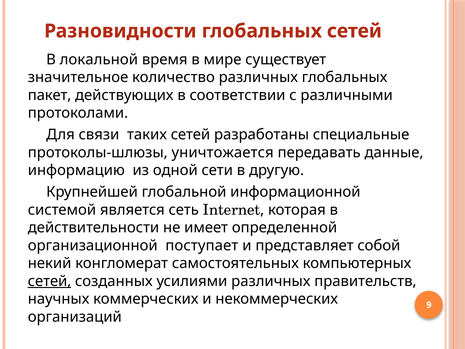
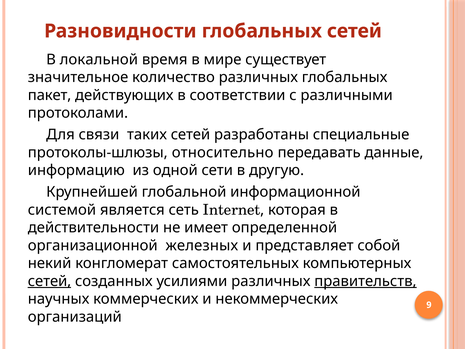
уничтожается: уничтожается -> относительно
поступает: поступает -> железных
правительств underline: none -> present
